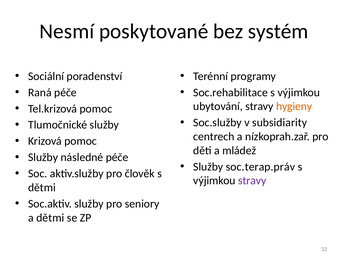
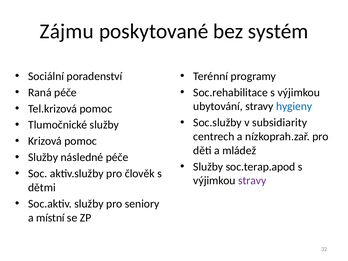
Nesmí: Nesmí -> Zájmu
hygieny colour: orange -> blue
soc.terap.práv: soc.terap.práv -> soc.terap.apod
a dětmi: dětmi -> místní
